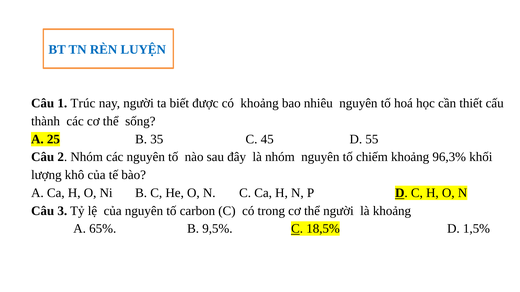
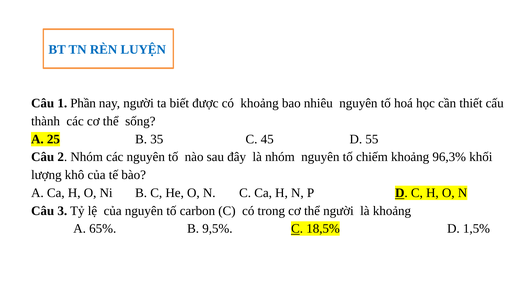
Trúc: Trúc -> Phần
